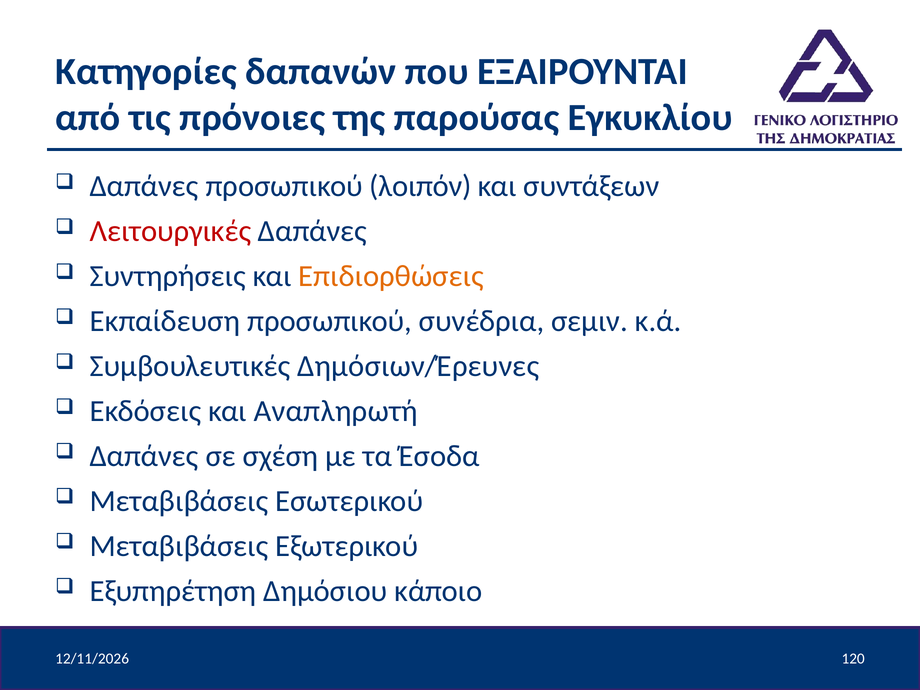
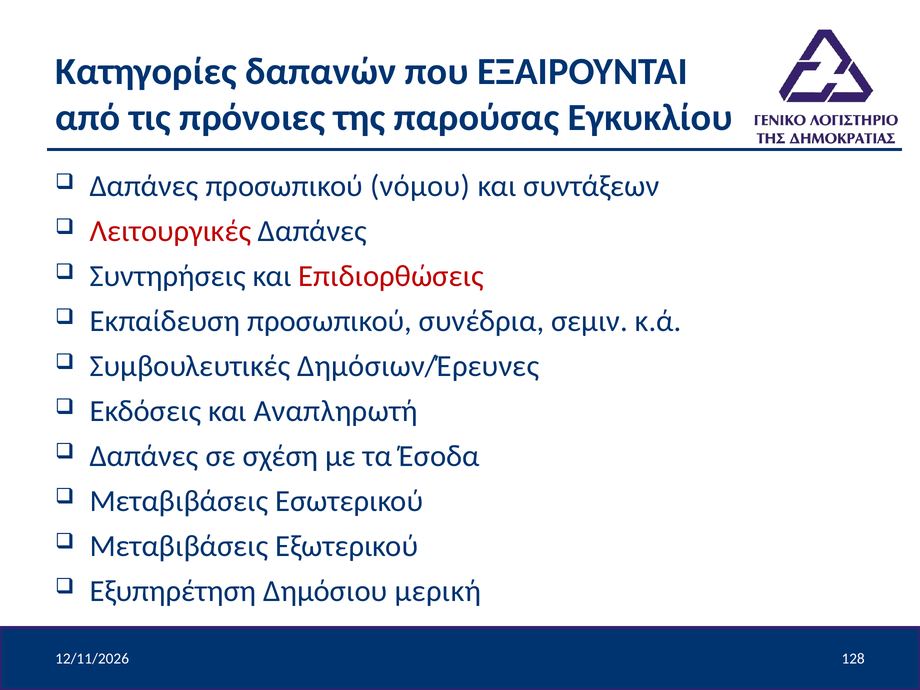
λοιπόν: λοιπόν -> νόμου
Επιδιορθώσεις colour: orange -> red
κάποιο: κάποιο -> μερική
120: 120 -> 128
